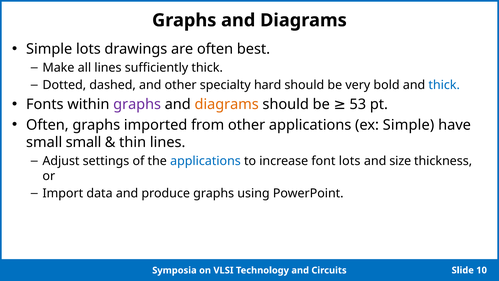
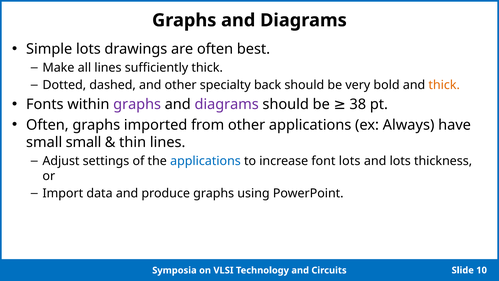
hard: hard -> back
thick at (444, 85) colour: blue -> orange
diagrams at (227, 104) colour: orange -> purple
53: 53 -> 38
ex Simple: Simple -> Always
and size: size -> lots
